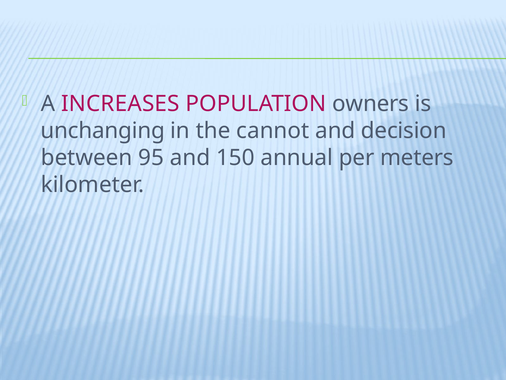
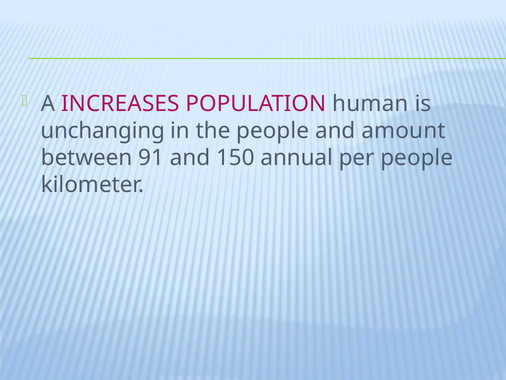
owners: owners -> human
the cannot: cannot -> people
decision: decision -> amount
95: 95 -> 91
per meters: meters -> people
